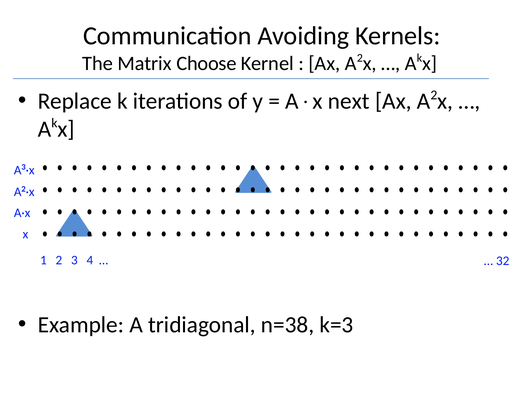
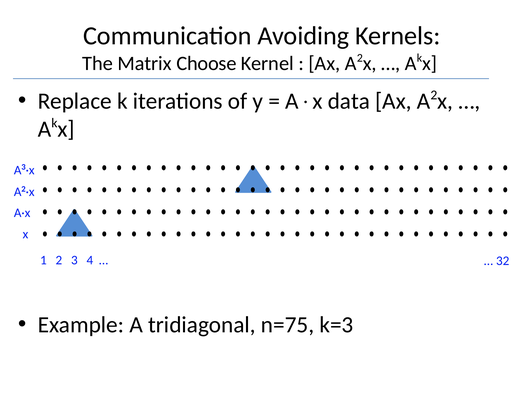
next: next -> data
n=38: n=38 -> n=75
